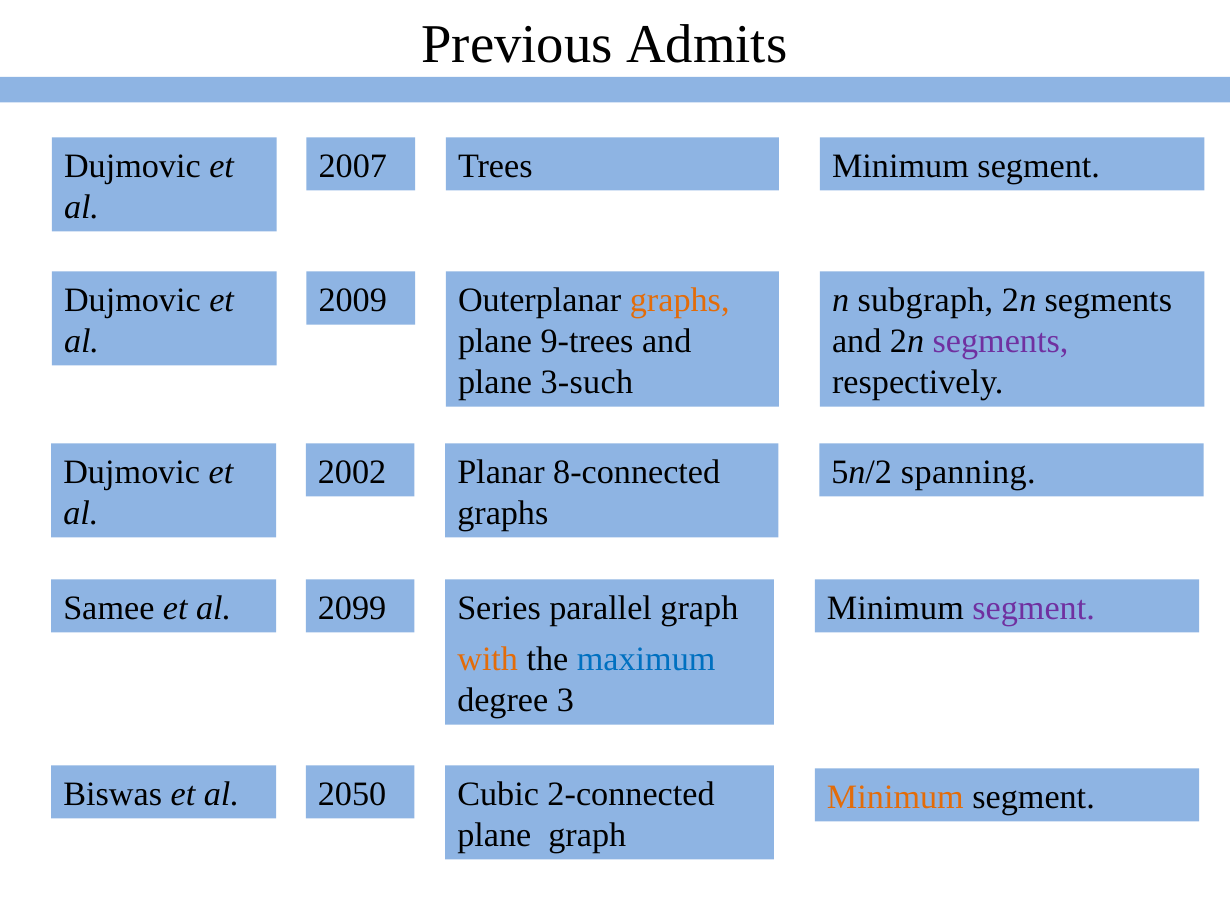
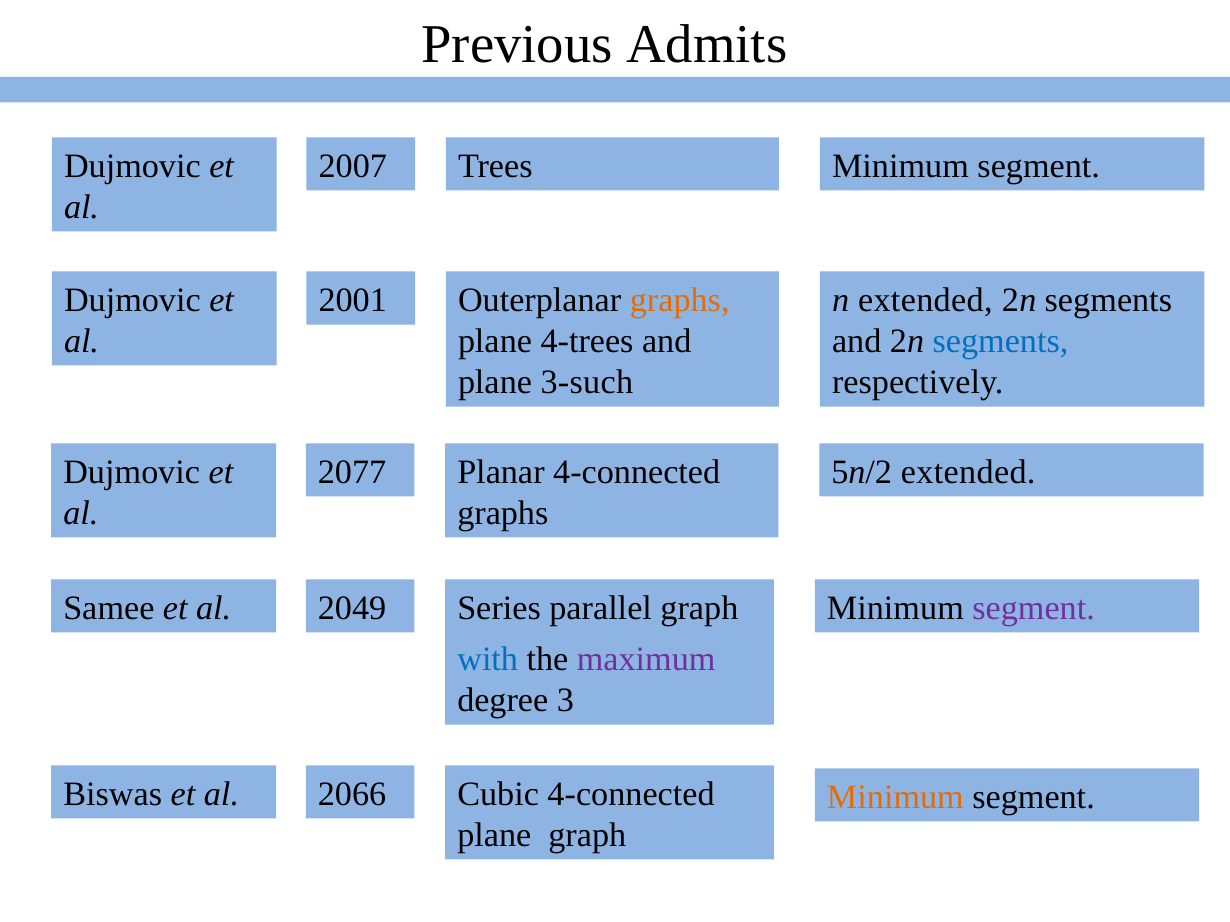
2009: 2009 -> 2001
n subgraph: subgraph -> extended
9-trees: 9-trees -> 4-trees
segments at (1001, 342) colour: purple -> blue
2002: 2002 -> 2077
Planar 8-connected: 8-connected -> 4-connected
5n/2 spanning: spanning -> extended
2099: 2099 -> 2049
with colour: orange -> blue
maximum colour: blue -> purple
2050: 2050 -> 2066
Cubic 2-connected: 2-connected -> 4-connected
